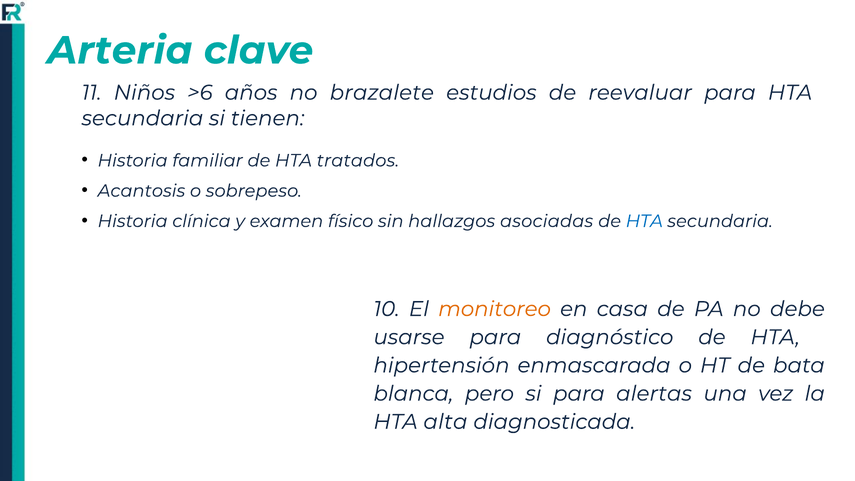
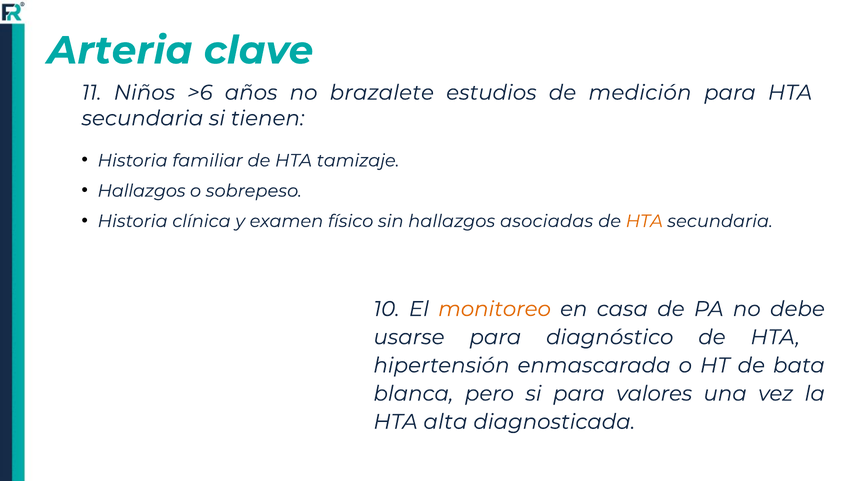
reevaluar: reevaluar -> medición
tratados: tratados -> tamizaje
Acantosis at (141, 191): Acantosis -> Hallazgos
HTA at (644, 221) colour: blue -> orange
alertas: alertas -> valores
